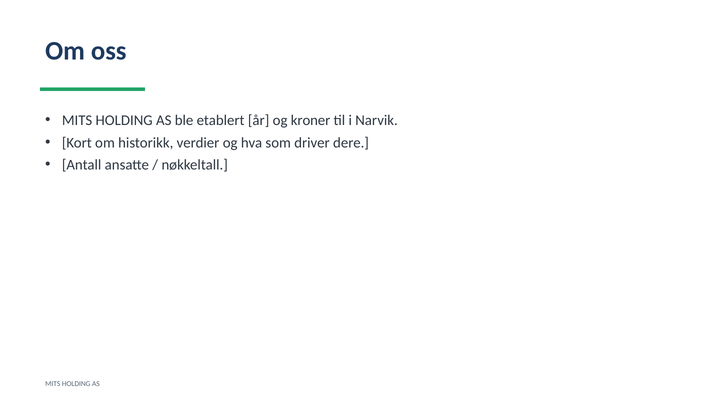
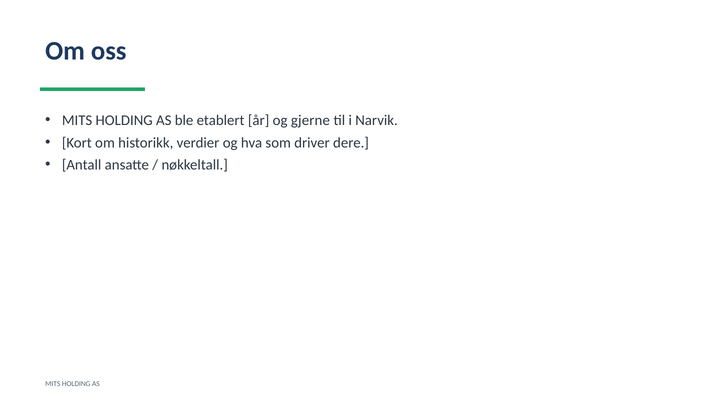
kroner: kroner -> gjerne
